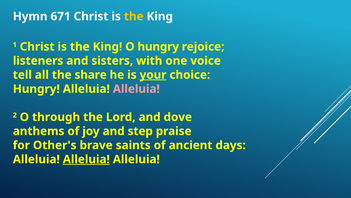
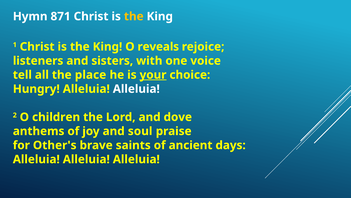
671: 671 -> 871
O hungry: hungry -> reveals
share: share -> place
Alleluia at (136, 89) colour: pink -> white
through: through -> children
step: step -> soul
Alleluia at (86, 159) underline: present -> none
